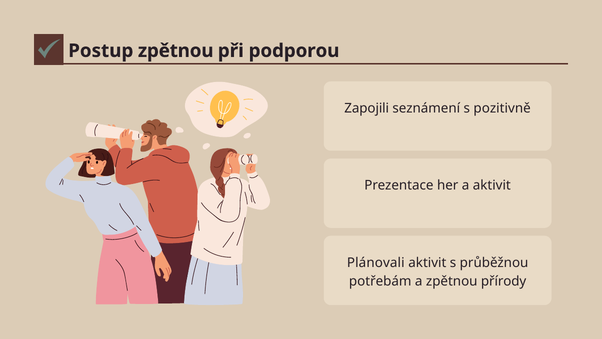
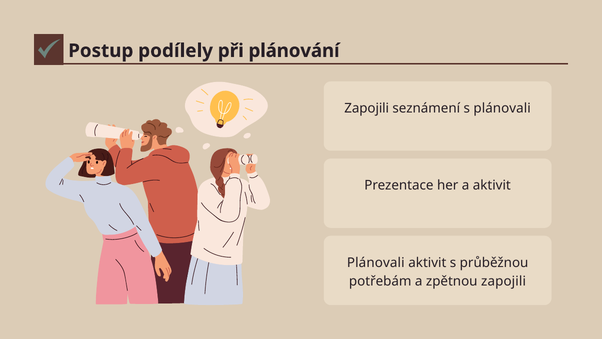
Postup zpětnou: zpětnou -> podílely
podporou: podporou -> plánování
s pozitivně: pozitivně -> plánovali
zpětnou přírody: přírody -> zapojili
